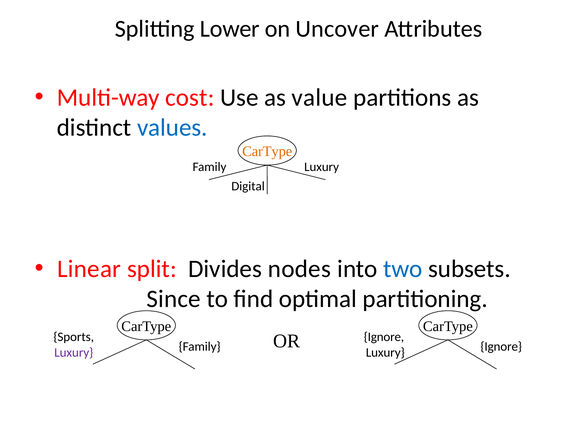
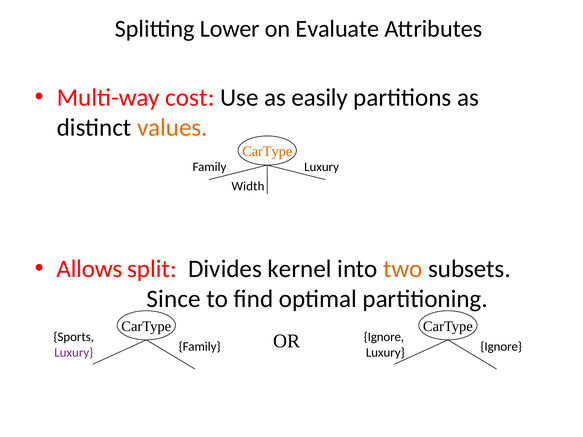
Uncover: Uncover -> Evaluate
value: value -> easily
values colour: blue -> orange
Digital: Digital -> Width
Linear: Linear -> Allows
nodes: nodes -> kernel
two colour: blue -> orange
